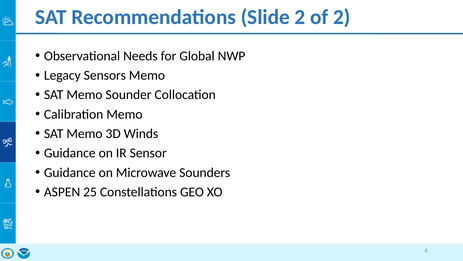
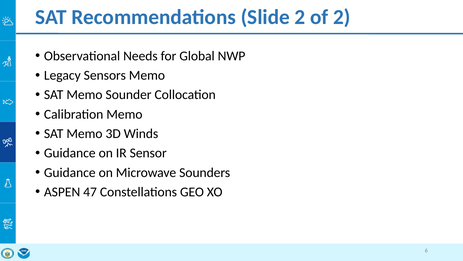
25: 25 -> 47
